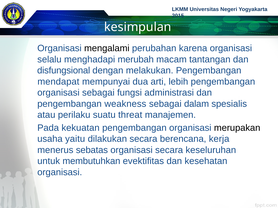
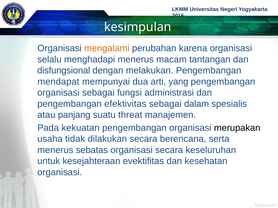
mengalami colour: black -> orange
menghadapi merubah: merubah -> menerus
lebih: lebih -> yang
weakness: weakness -> efektivitas
perilaku: perilaku -> panjang
yaitu: yaitu -> tidak
kerja: kerja -> serta
membutuhkan: membutuhkan -> kesejahteraan
